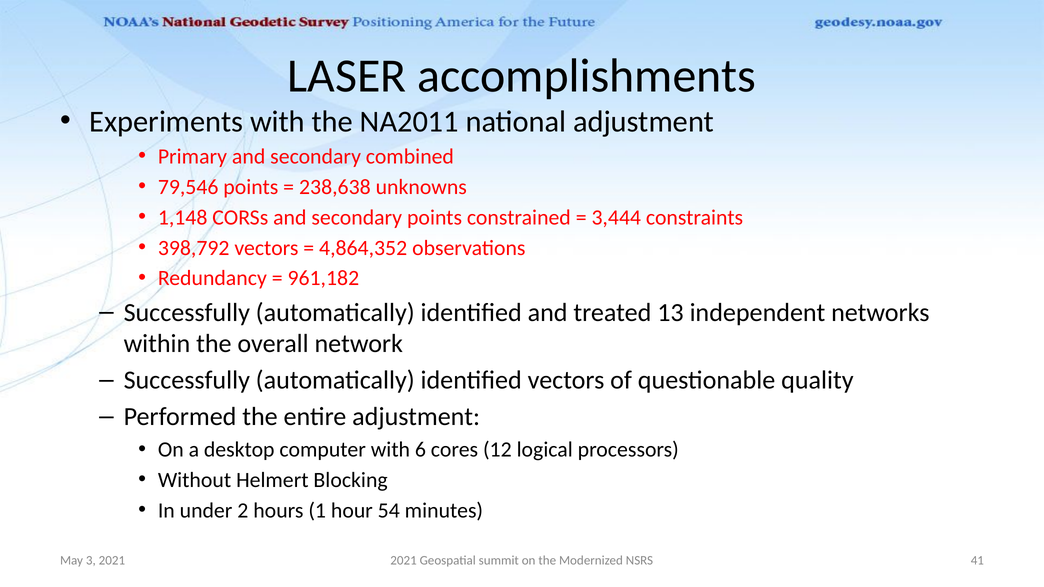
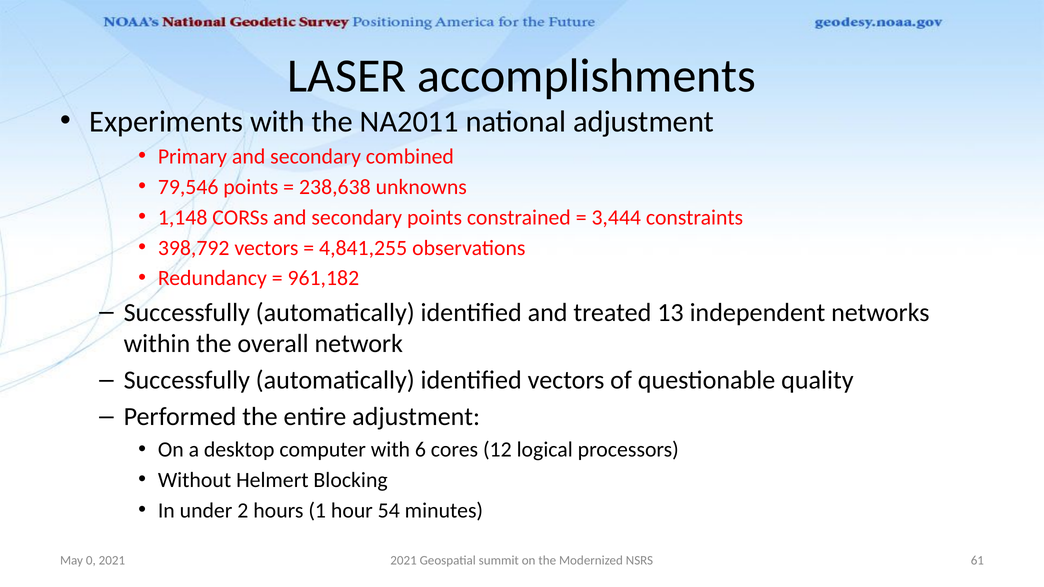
4,864,352: 4,864,352 -> 4,841,255
3: 3 -> 0
41: 41 -> 61
